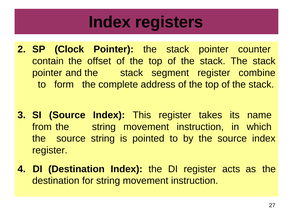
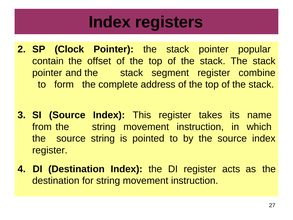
counter: counter -> popular
